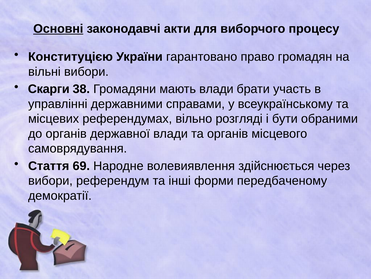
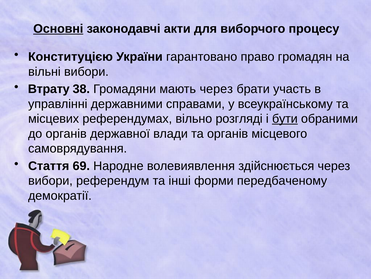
Скарги: Скарги -> Втрату
мають влади: влади -> через
бути underline: none -> present
